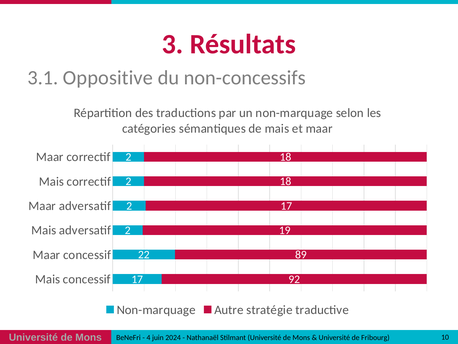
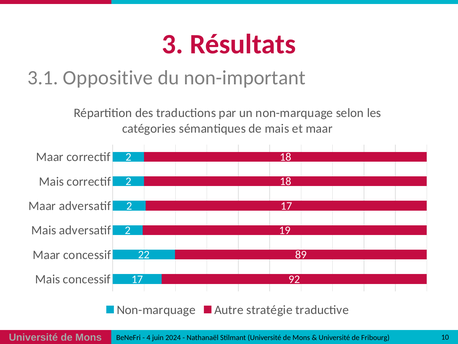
non-concessifs: non-concessifs -> non-important
